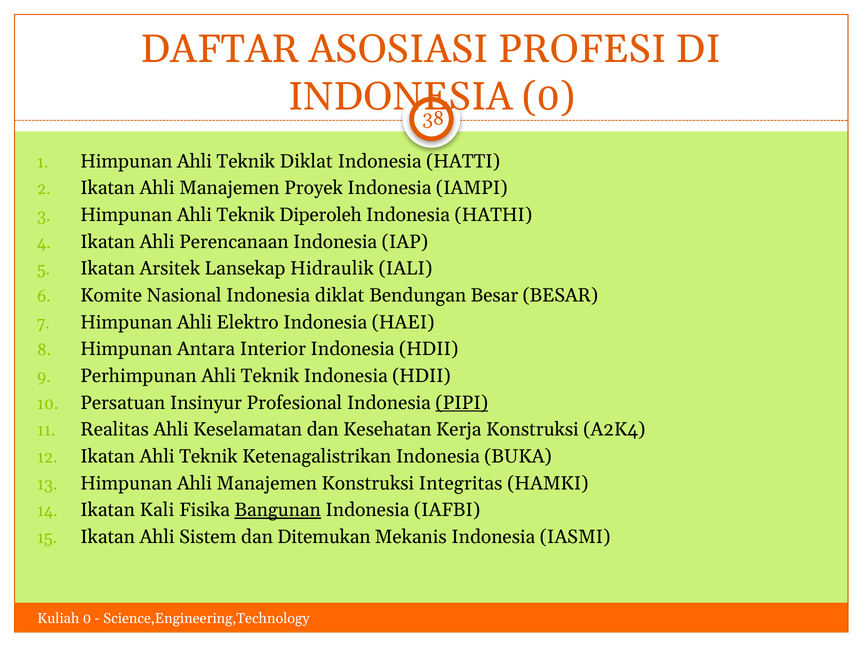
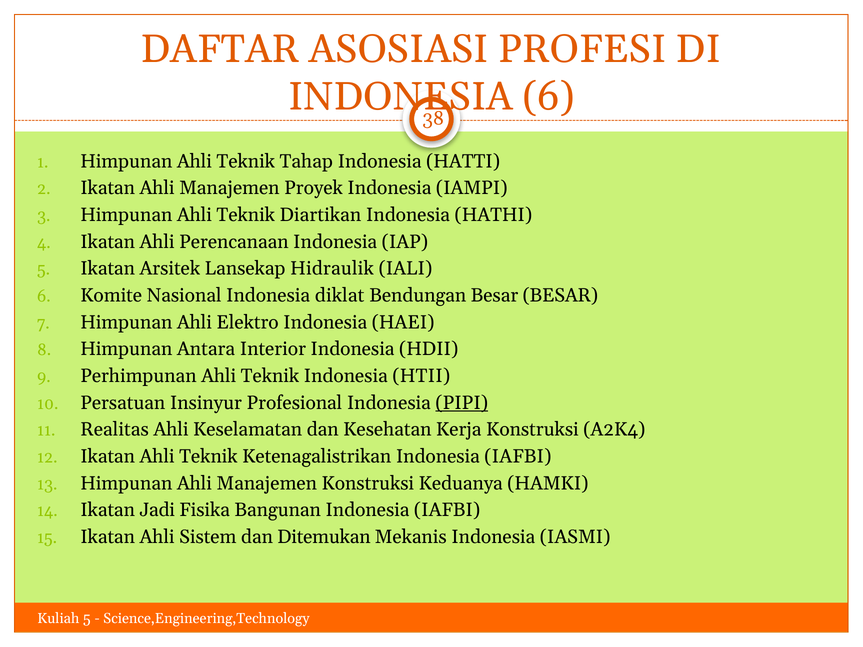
0 at (549, 97): 0 -> 6
Teknik Diklat: Diklat -> Tahap
Diperoleh: Diperoleh -> Diartikan
Teknik Indonesia HDII: HDII -> HTII
Ketenagalistrikan Indonesia BUKA: BUKA -> IAFBI
Integritas: Integritas -> Keduanya
Kali: Kali -> Jadi
Bangunan underline: present -> none
Kuliah 0: 0 -> 5
